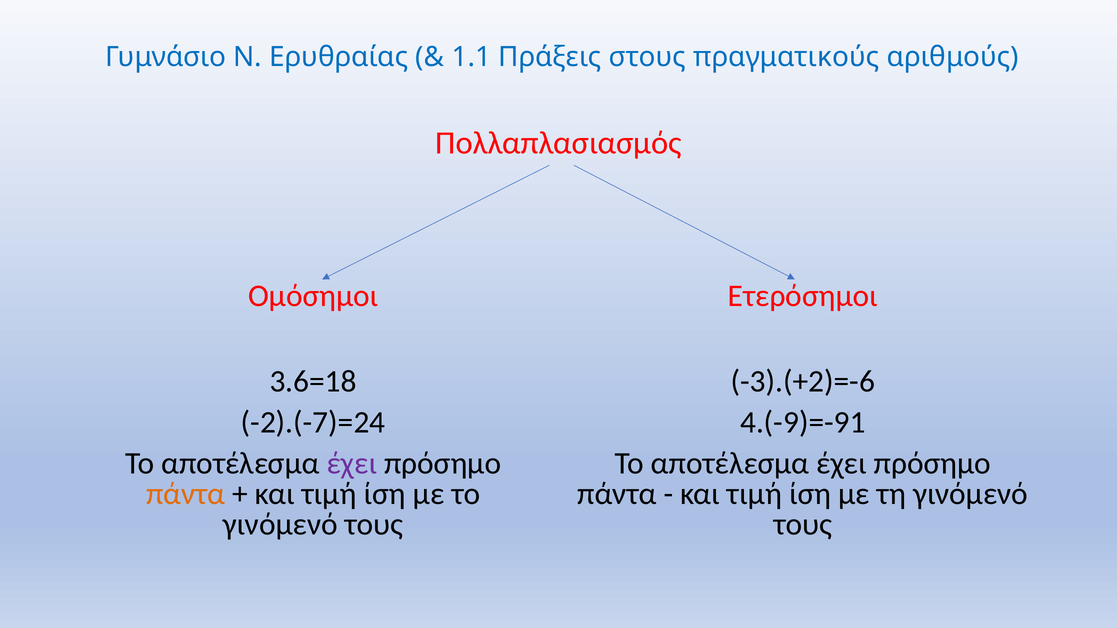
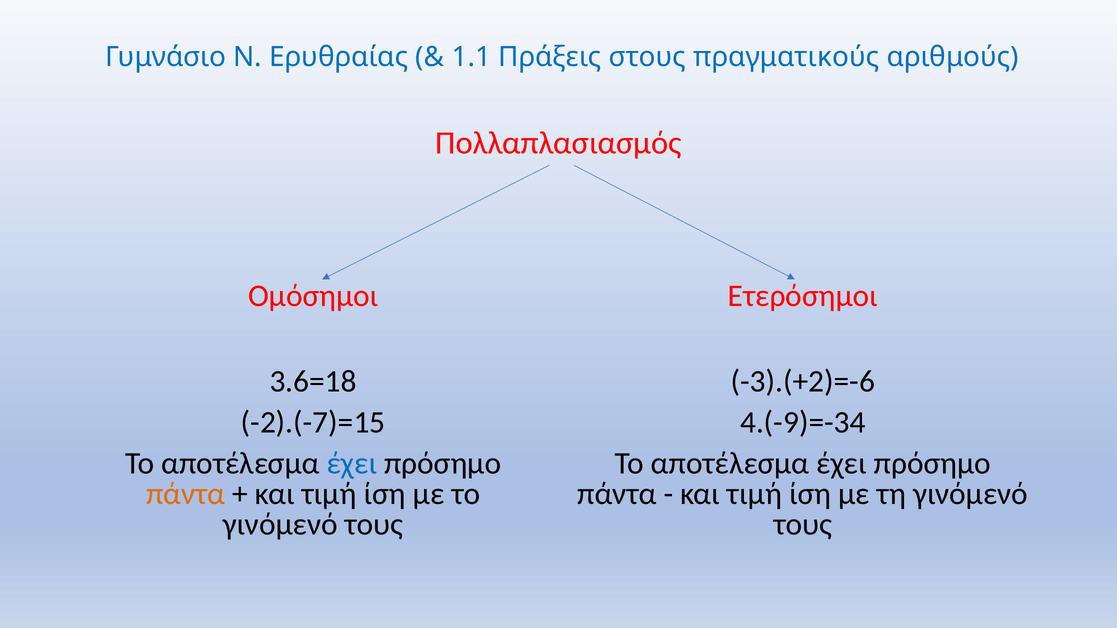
-2).(-7)=24: -2).(-7)=24 -> -2).(-7)=15
4.(-9)=-91: 4.(-9)=-91 -> 4.(-9)=-34
έχει at (352, 463) colour: purple -> blue
